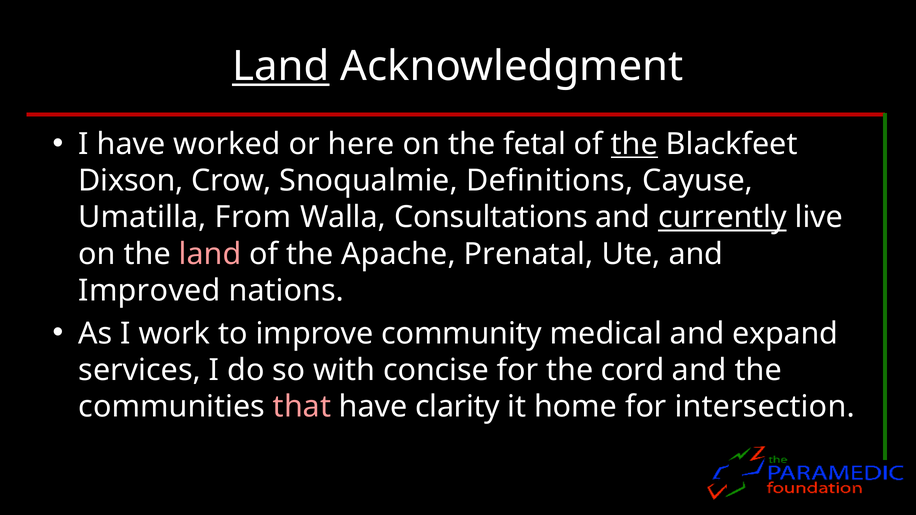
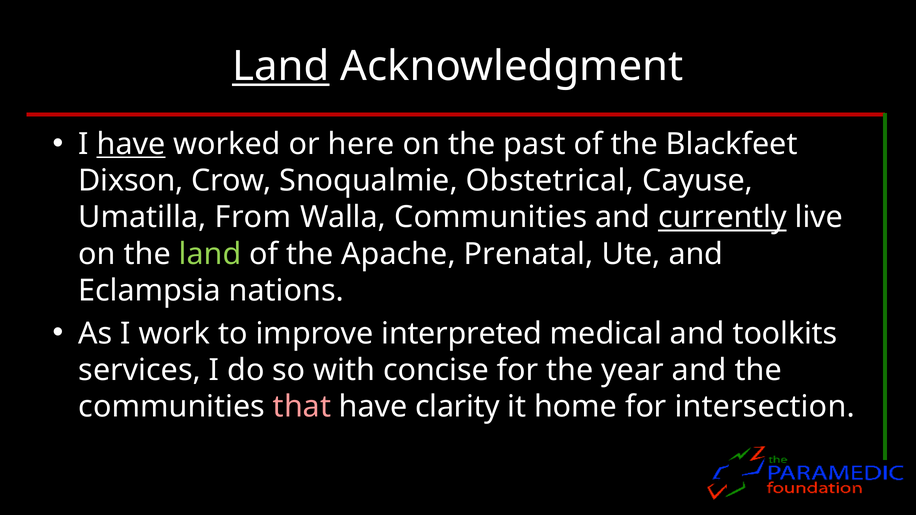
have at (131, 144) underline: none -> present
fetal: fetal -> past
the at (634, 144) underline: present -> none
Definitions: Definitions -> Obstetrical
Walla Consultations: Consultations -> Communities
land at (210, 254) colour: pink -> light green
Improved: Improved -> Eclampsia
community: community -> interpreted
expand: expand -> toolkits
cord: cord -> year
